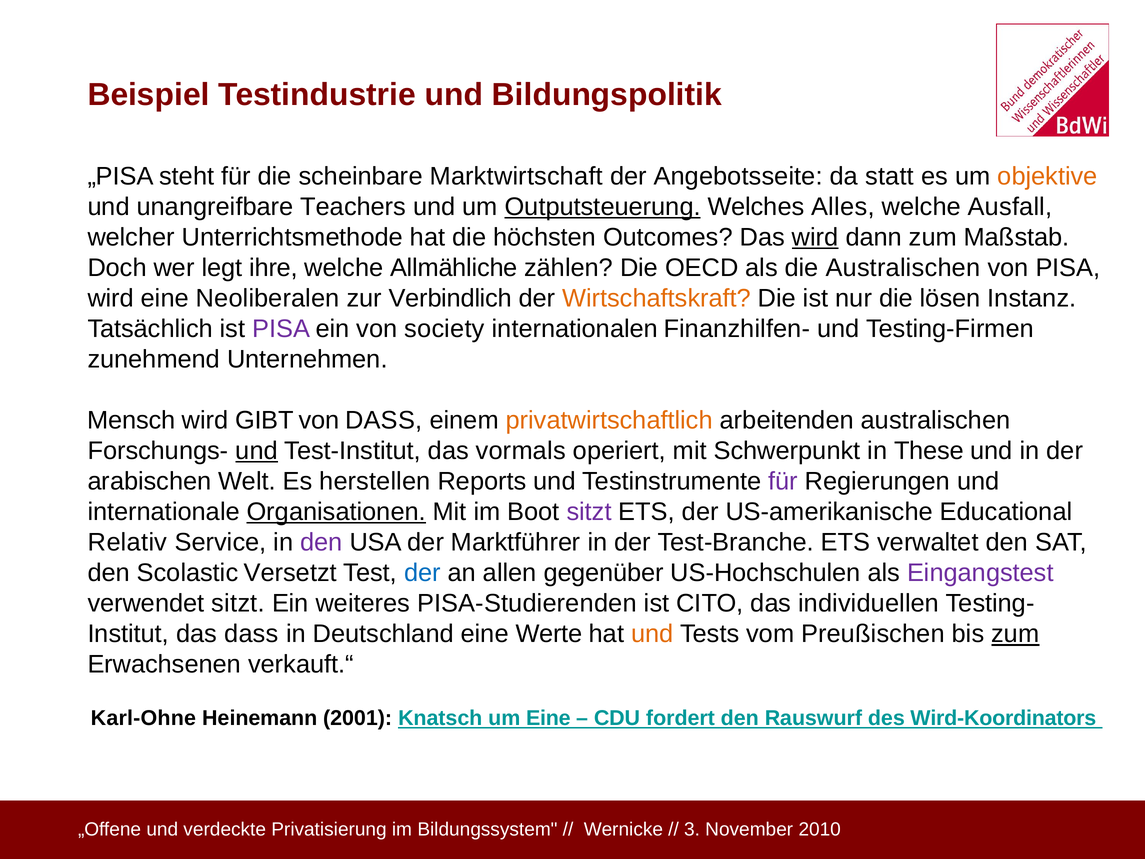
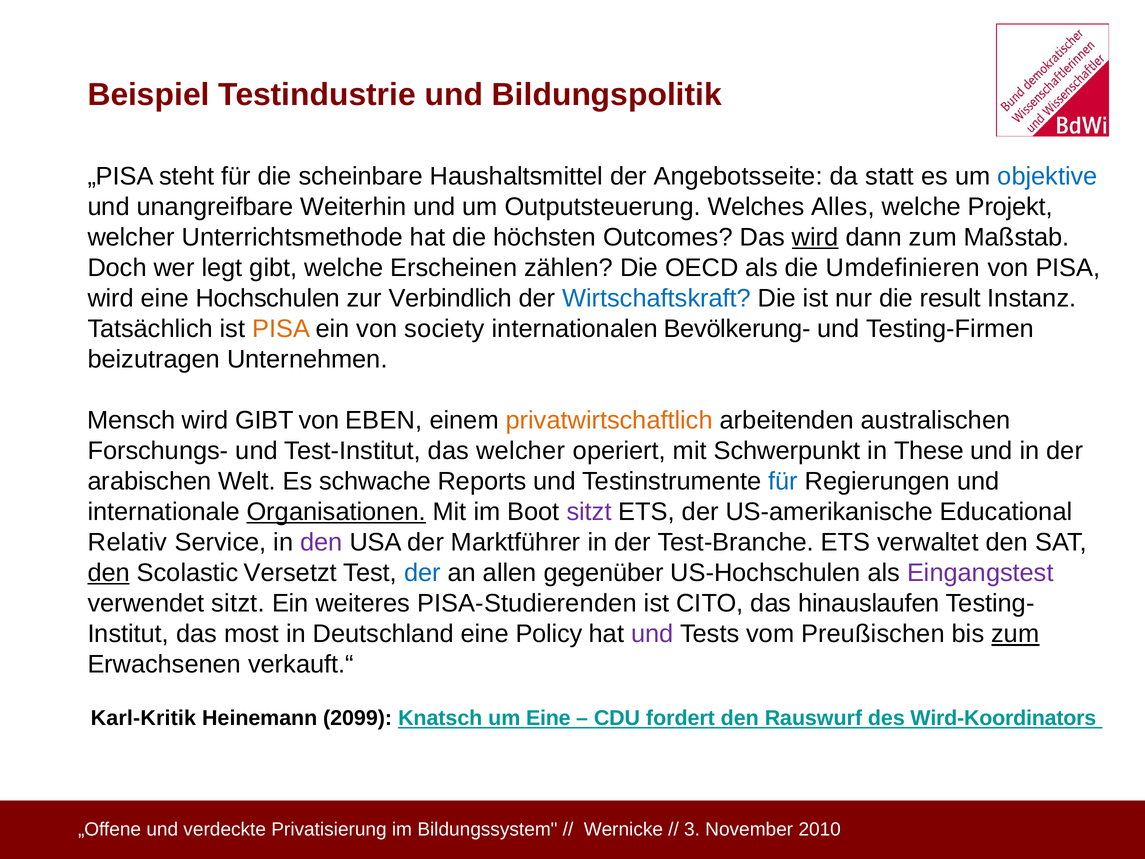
Marktwirtschaft: Marktwirtschaft -> Haushaltsmittel
objektive colour: orange -> blue
Teachers: Teachers -> Weiterhin
Outputsteuerung underline: present -> none
Ausfall: Ausfall -> Projekt
legt ihre: ihre -> gibt
Allmähliche: Allmähliche -> Erscheinen
die Australischen: Australischen -> Umdefinieren
Neoliberalen: Neoliberalen -> Hochschulen
Wirtschaftskraft colour: orange -> blue
lösen: lösen -> result
PISA at (281, 329) colour: purple -> orange
Finanzhilfen-: Finanzhilfen- -> Bevölkerung-
zunehmend: zunehmend -> beizutragen
von DASS: DASS -> EBEN
und at (257, 451) underline: present -> none
das vormals: vormals -> welcher
herstellen: herstellen -> schwache
für at (783, 481) colour: purple -> blue
den at (109, 573) underline: none -> present
individuellen: individuellen -> hinauslaufen
das dass: dass -> most
Werte: Werte -> Policy
und at (652, 634) colour: orange -> purple
Karl-Ohne: Karl-Ohne -> Karl-Kritik
2001: 2001 -> 2099
